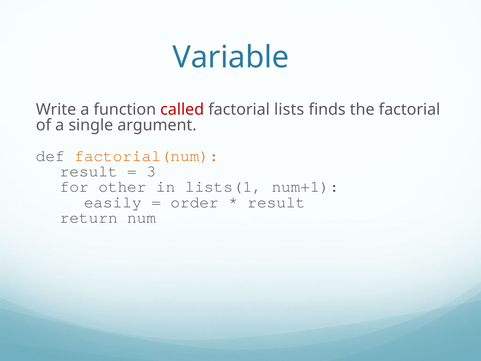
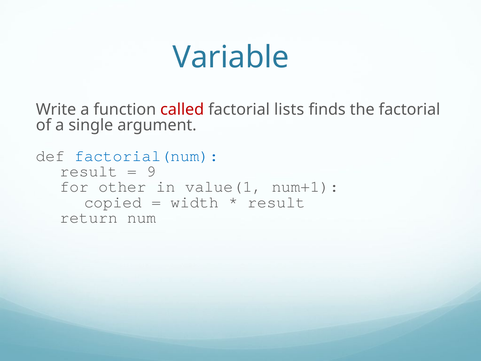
factorial(num colour: orange -> blue
3: 3 -> 9
lists(1: lists(1 -> value(1
easily: easily -> copied
order: order -> width
